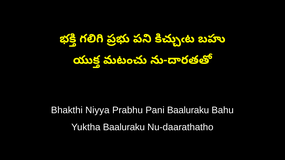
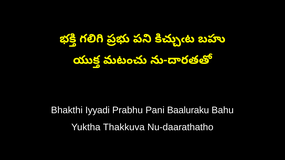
Niyya: Niyya -> Iyyadi
Yuktha Baaluraku: Baaluraku -> Thakkuva
